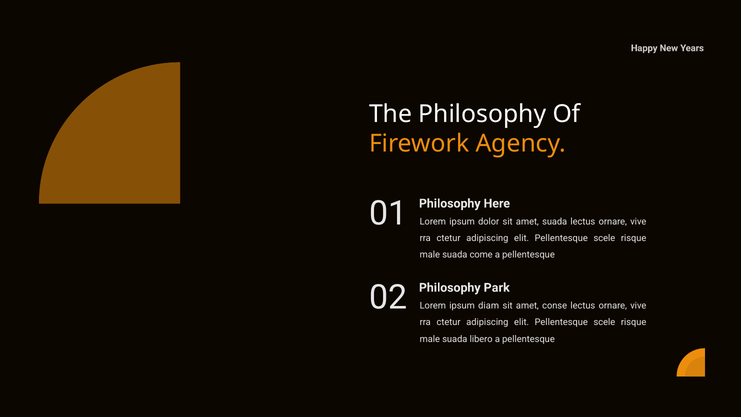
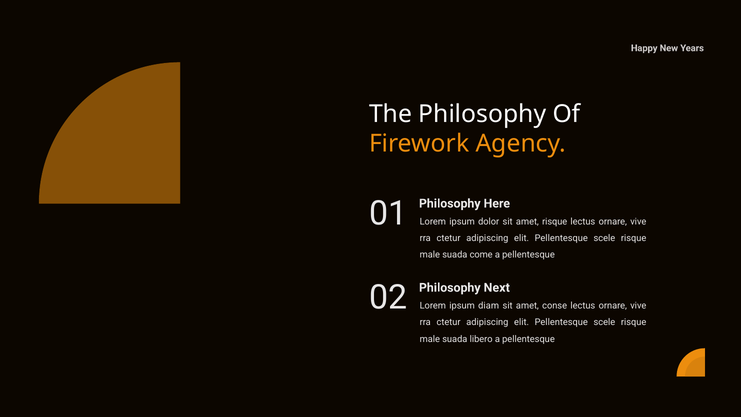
amet suada: suada -> risque
Park: Park -> Next
